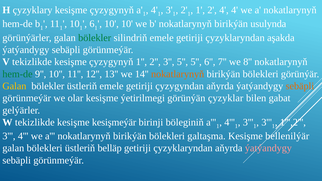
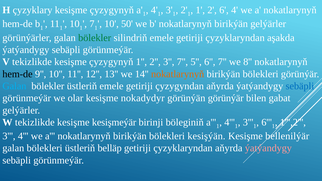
2 4: 4 -> 6
6 at (92, 24): 6 -> 7
10 10: 10 -> 50
birikýän usulynda: usulynda -> gelýärler
3 5: 5 -> 7
hem-de at (17, 74) colour: green -> black
Galan at (14, 86) colour: yellow -> light blue
sebäpli at (300, 86) colour: orange -> blue
ýetirilmegi: ýetirilmegi -> nokadydyr
görünýän çyzyklar: çyzyklar -> görünýär
3 at (267, 122): 3 -> 6
galtaşma: galtaşma -> kesişýän
